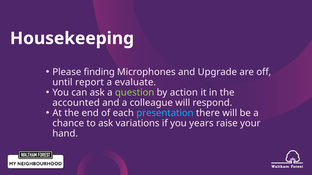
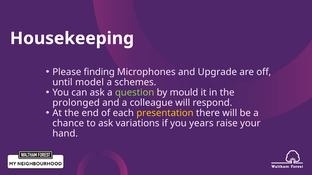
report: report -> model
evaluate: evaluate -> schemes
action: action -> mould
accounted: accounted -> prolonged
presentation colour: light blue -> yellow
